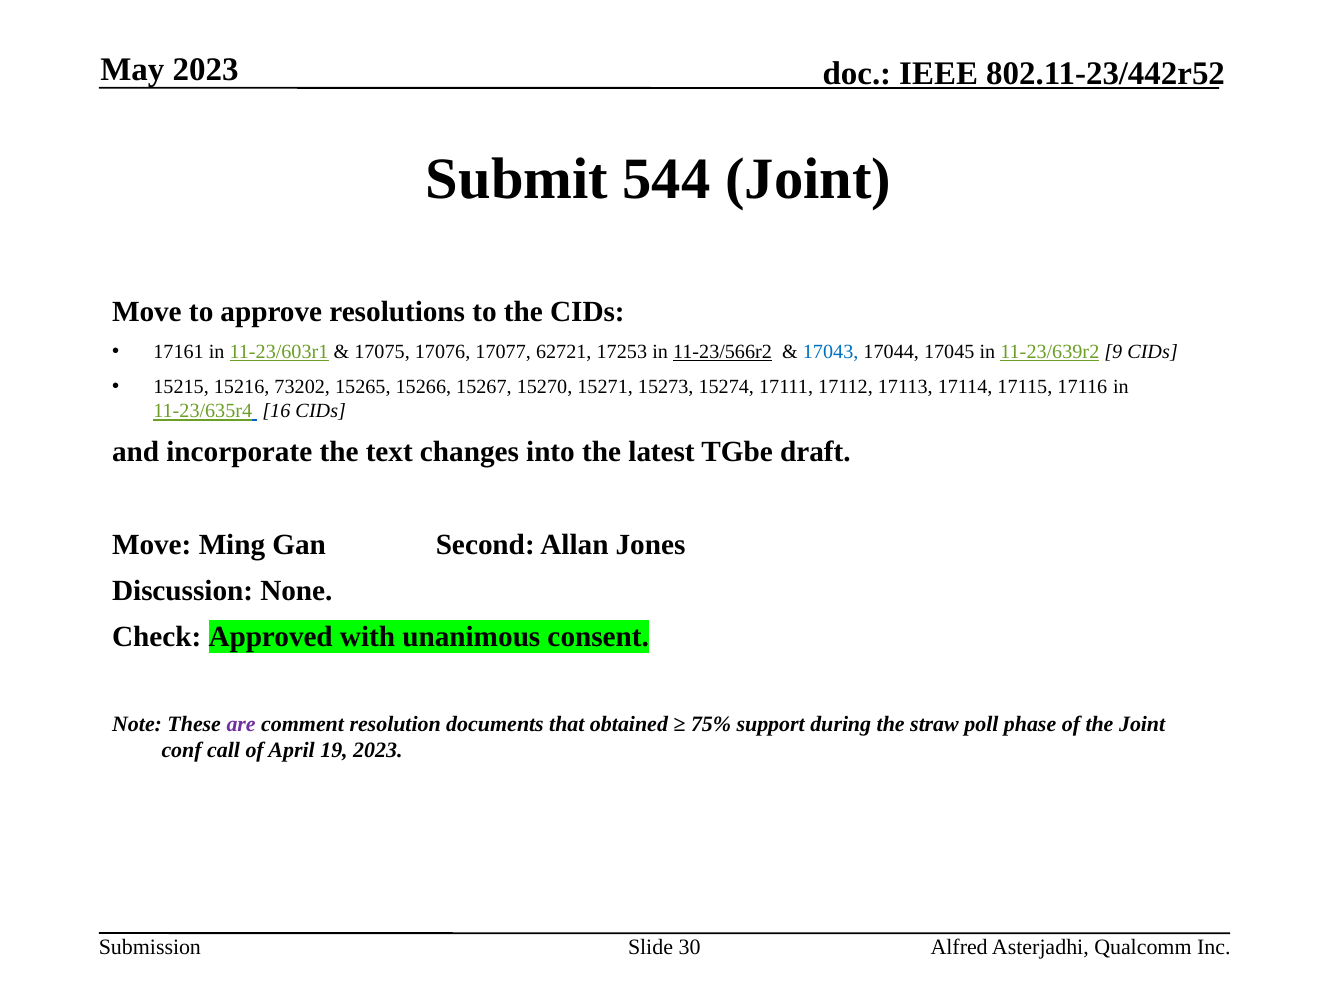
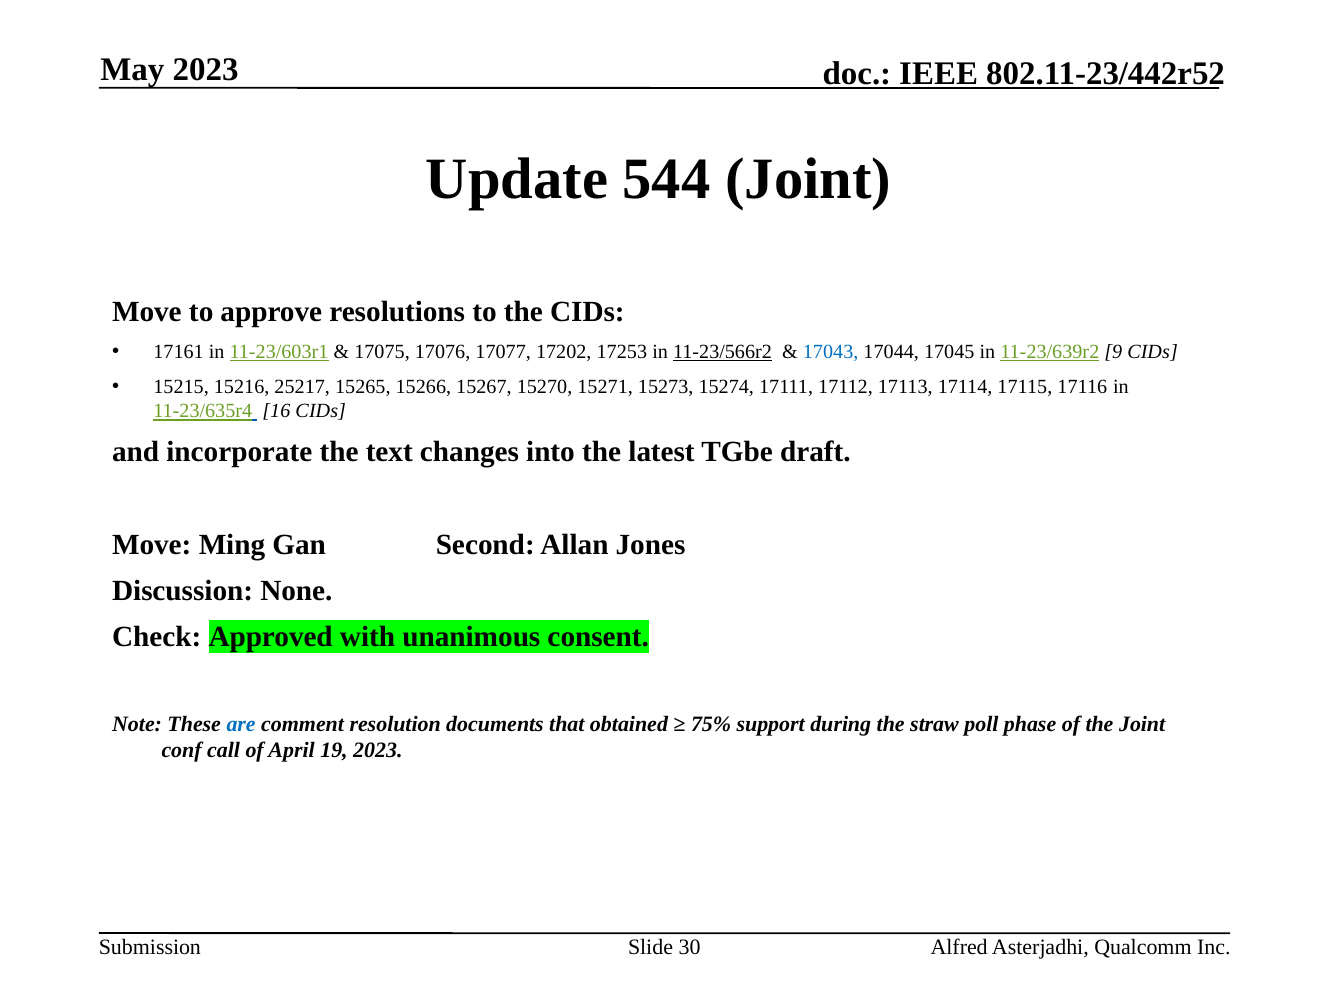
Submit: Submit -> Update
62721: 62721 -> 17202
73202: 73202 -> 25217
are colour: purple -> blue
